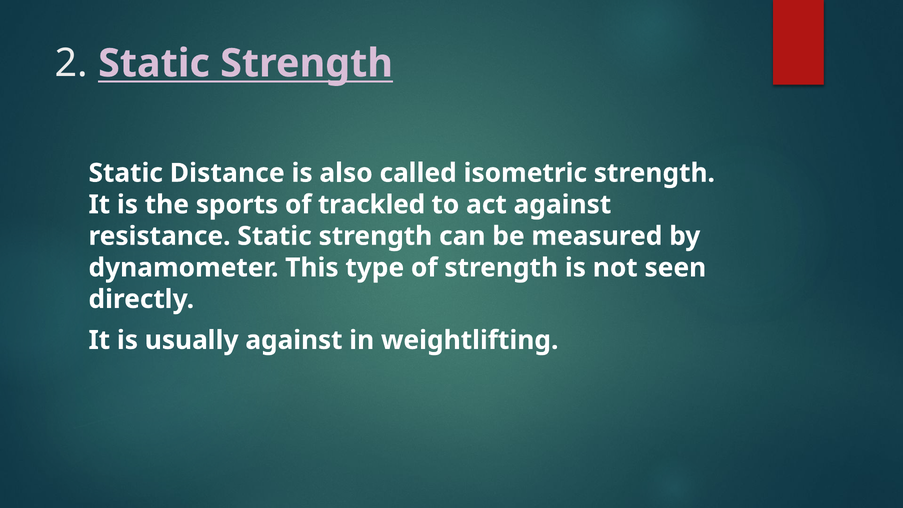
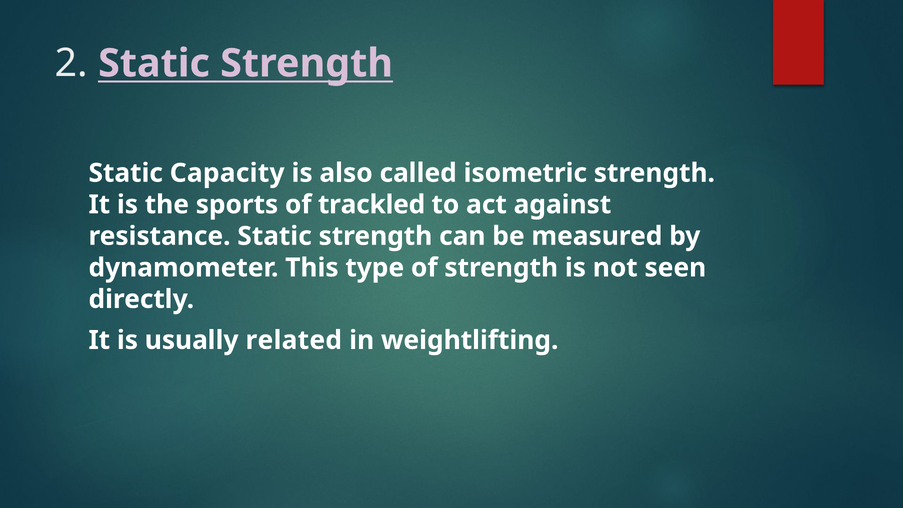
Distance: Distance -> Capacity
usually against: against -> related
